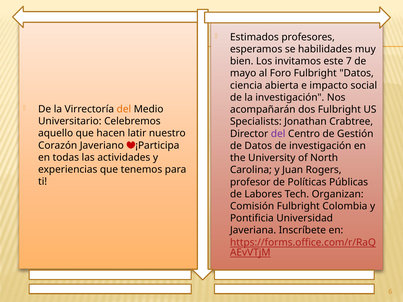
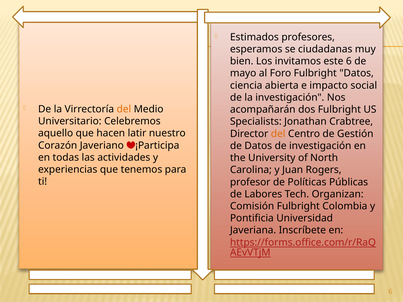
habilidades: habilidades -> ciudadanas
este 7: 7 -> 6
del at (278, 134) colour: purple -> orange
